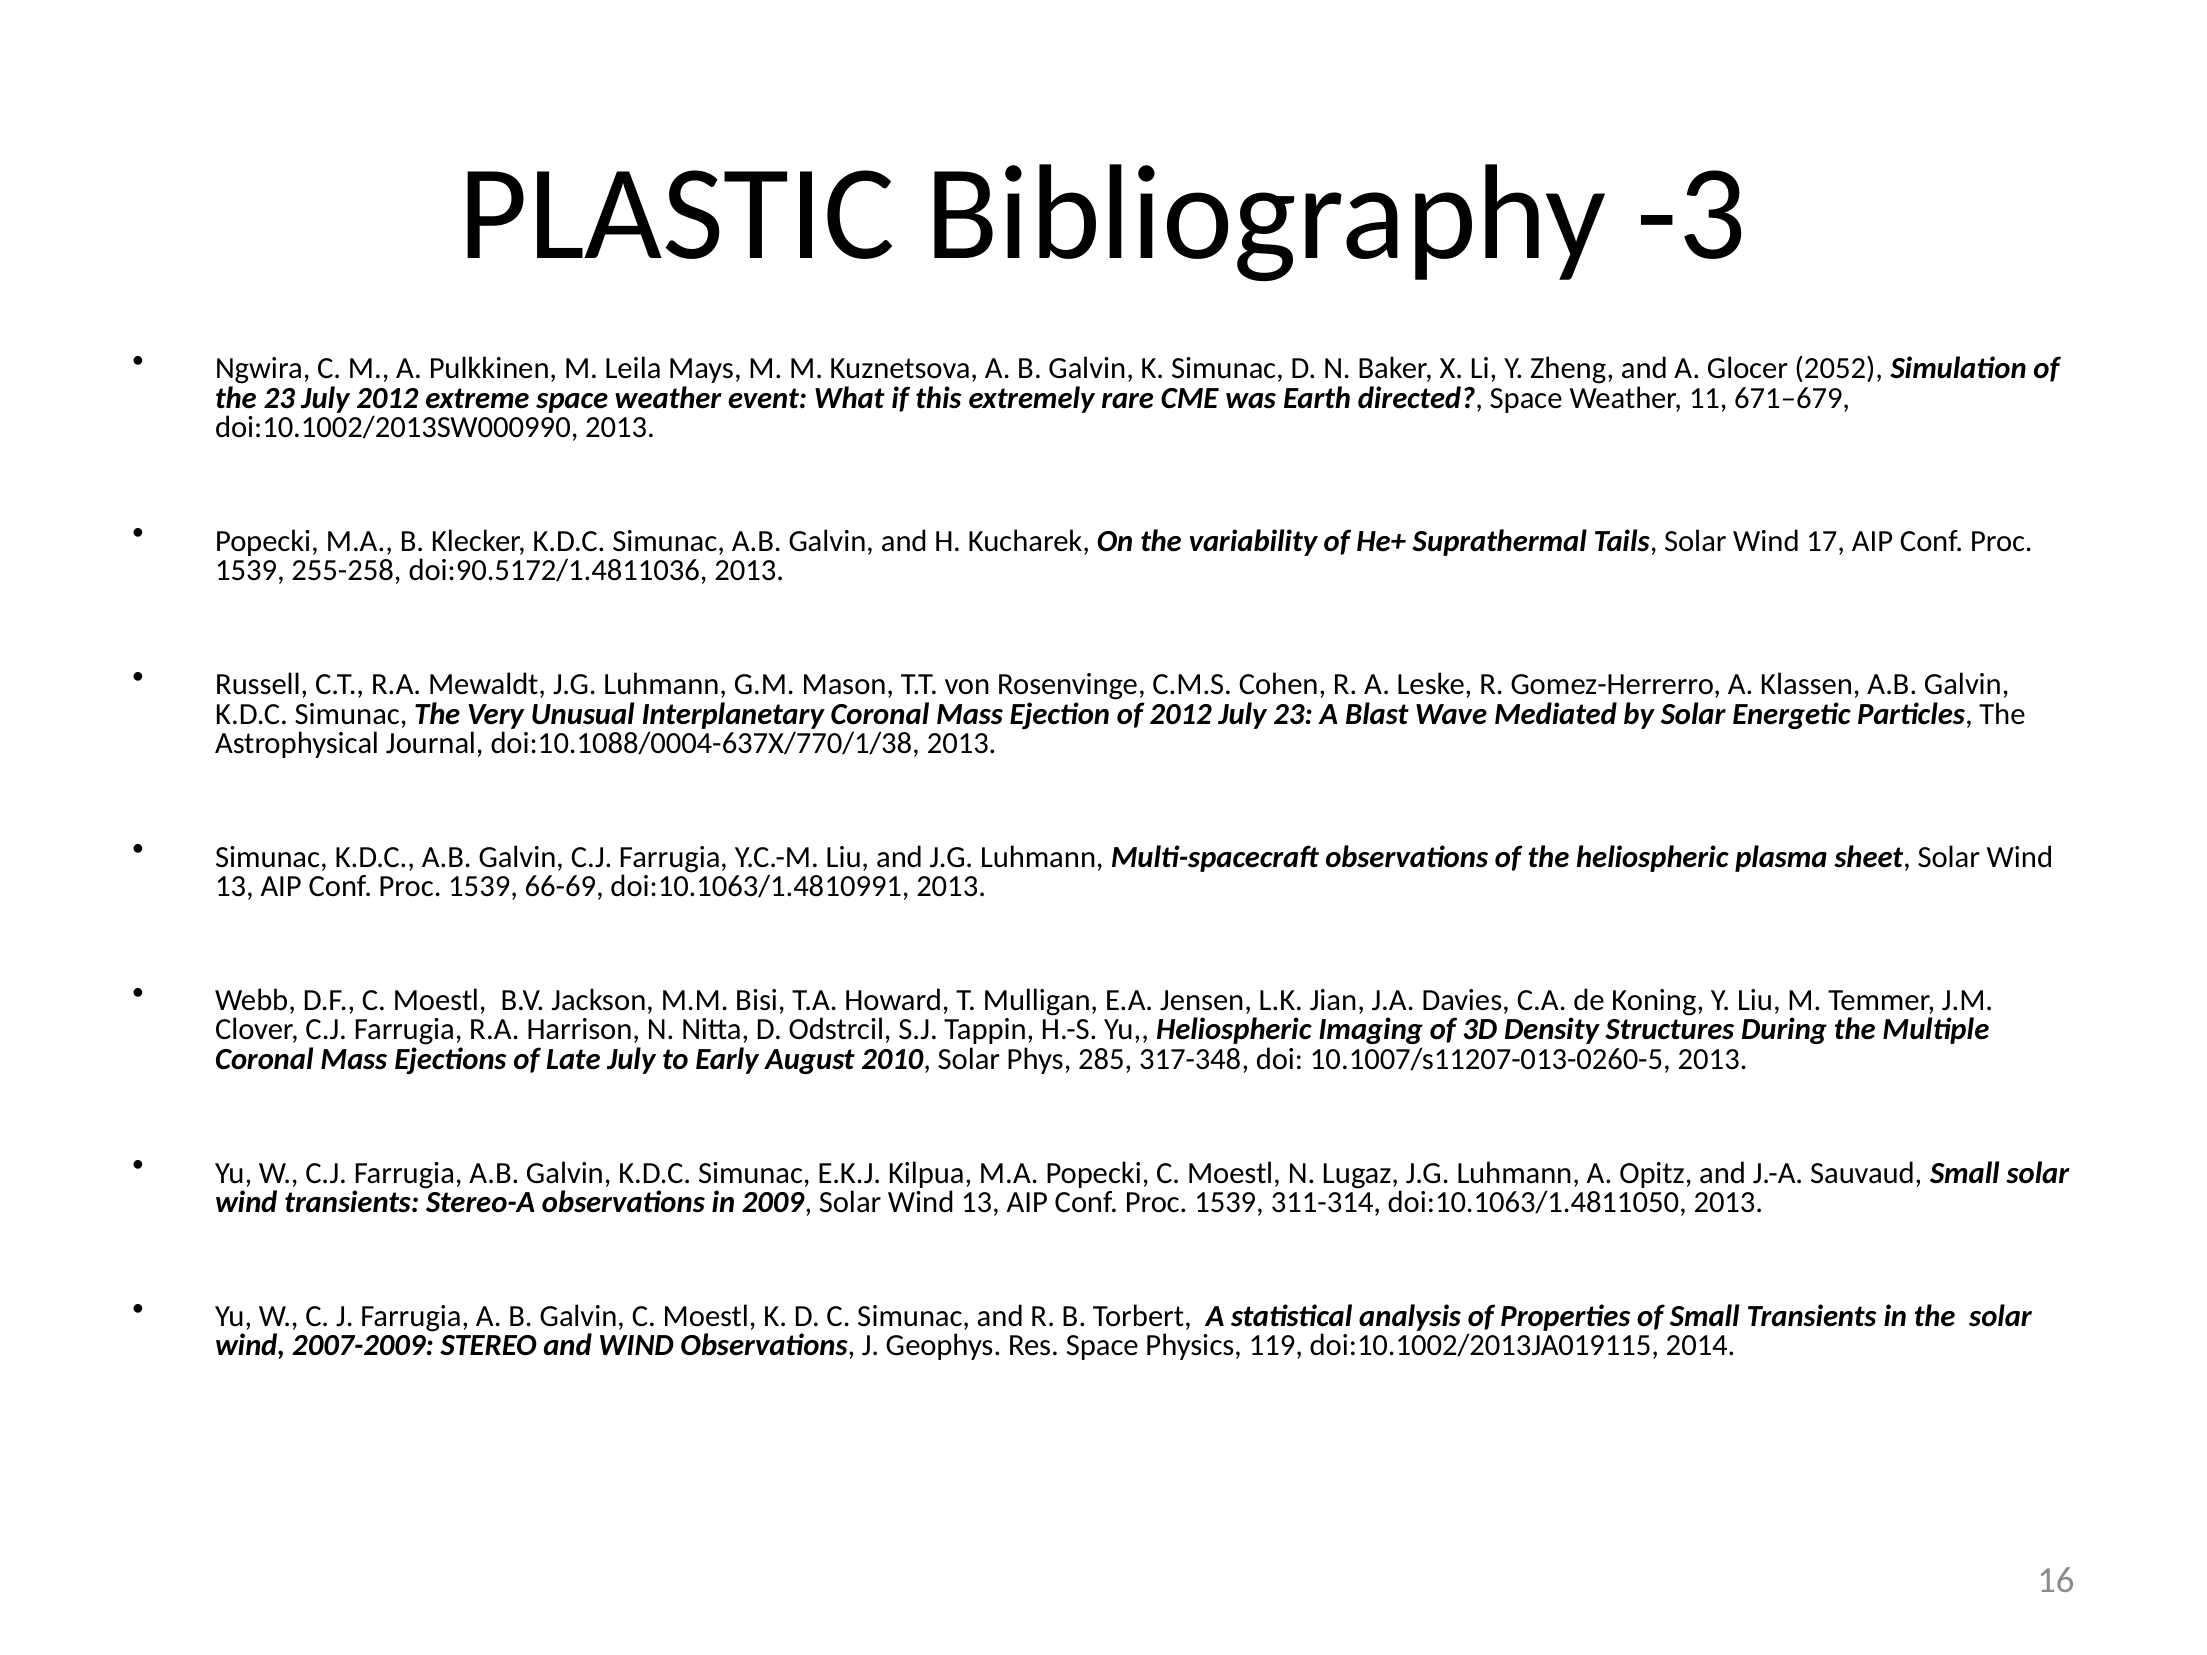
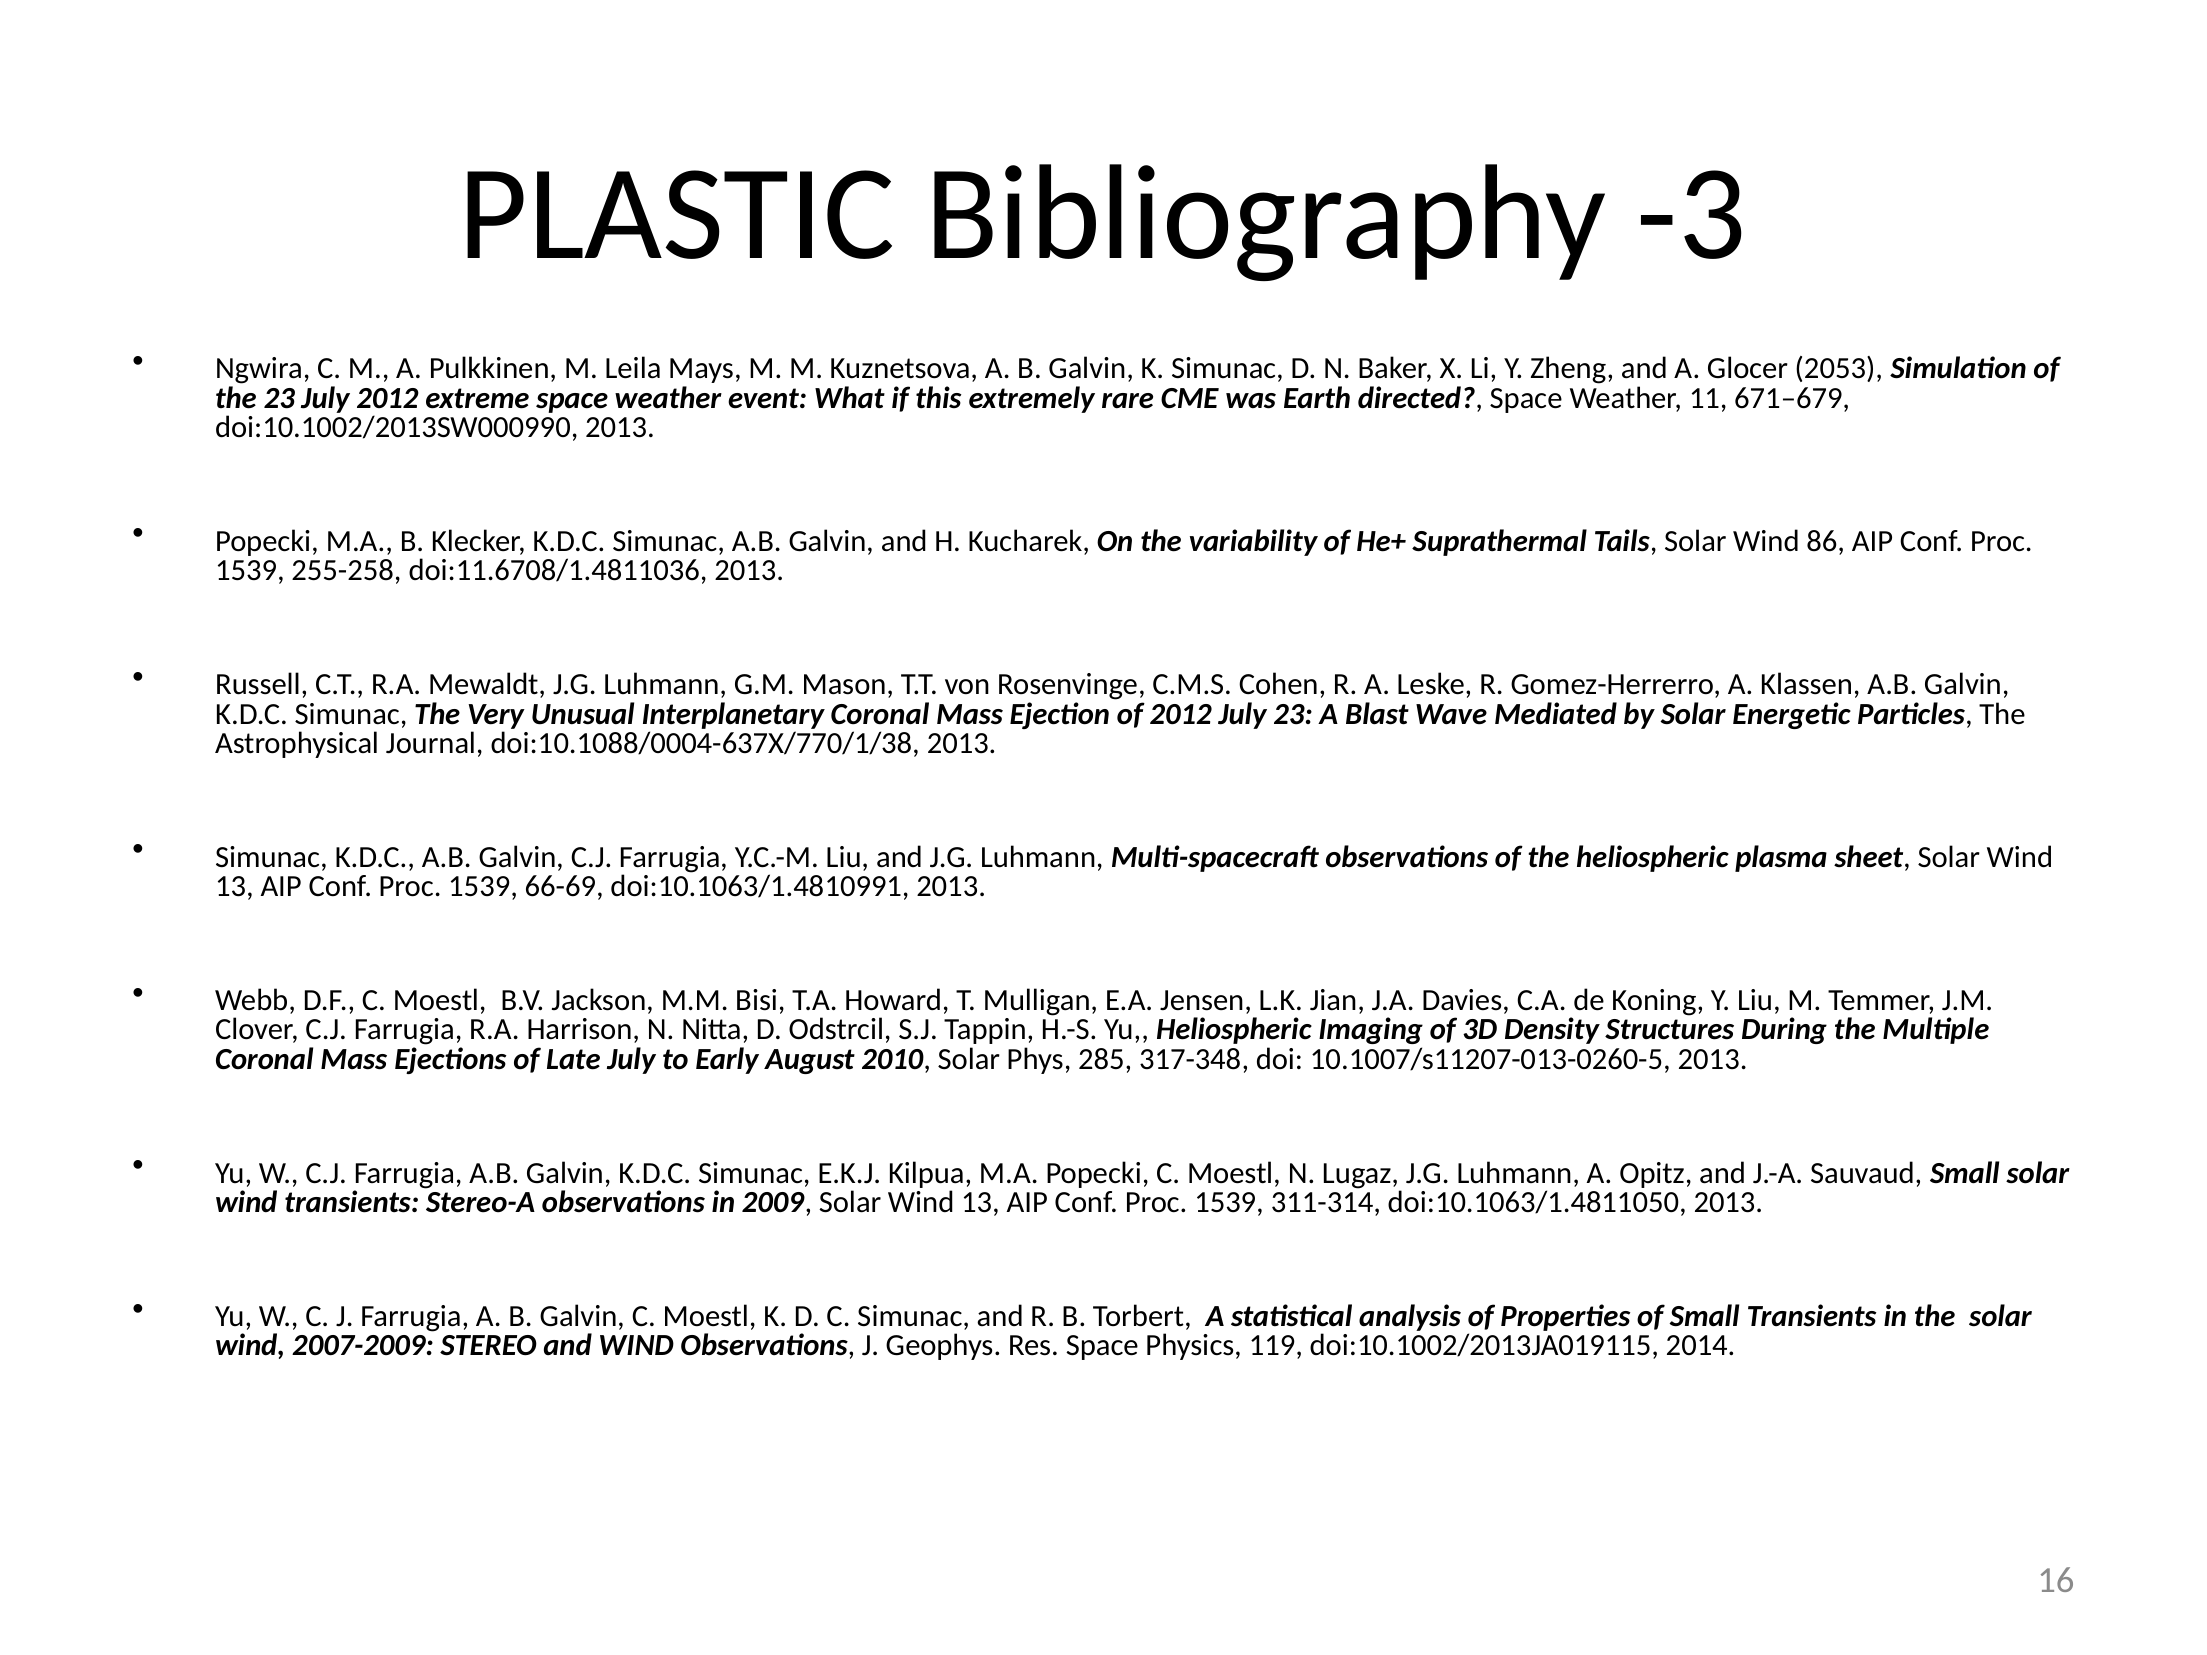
2052: 2052 -> 2053
17: 17 -> 86
doi:90.5172/1.4811036: doi:90.5172/1.4811036 -> doi:11.6708/1.4811036
